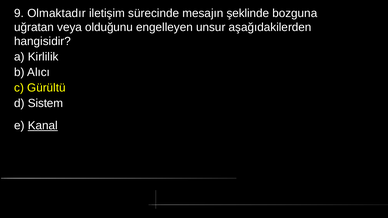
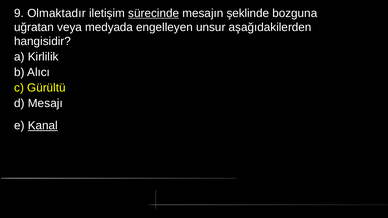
sürecinde underline: none -> present
olduğunu: olduğunu -> medyada
Sistem: Sistem -> Mesajı
